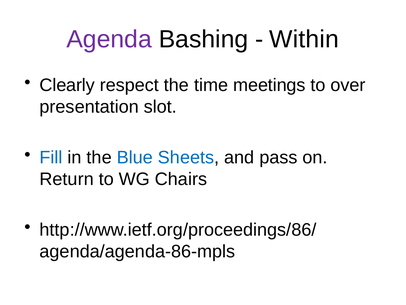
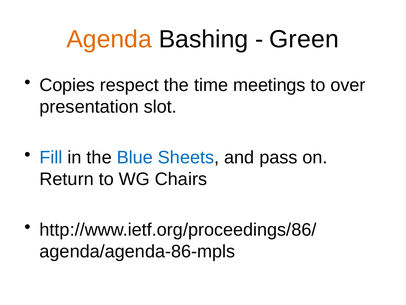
Agenda colour: purple -> orange
Within: Within -> Green
Clearly: Clearly -> Copies
